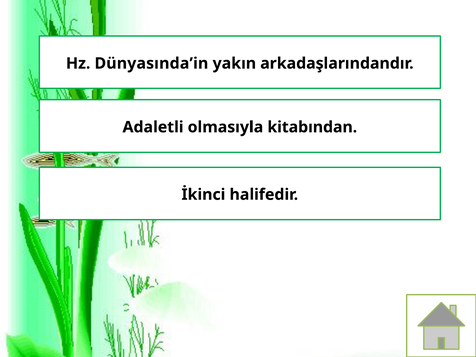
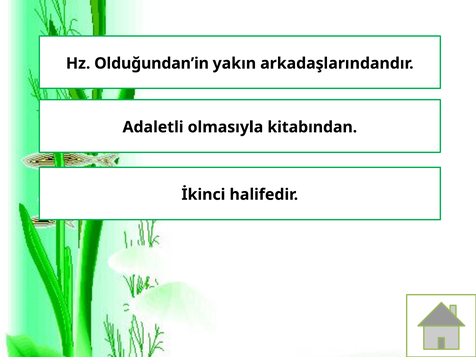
Dünyasında’in: Dünyasında’in -> Olduğundan’in
